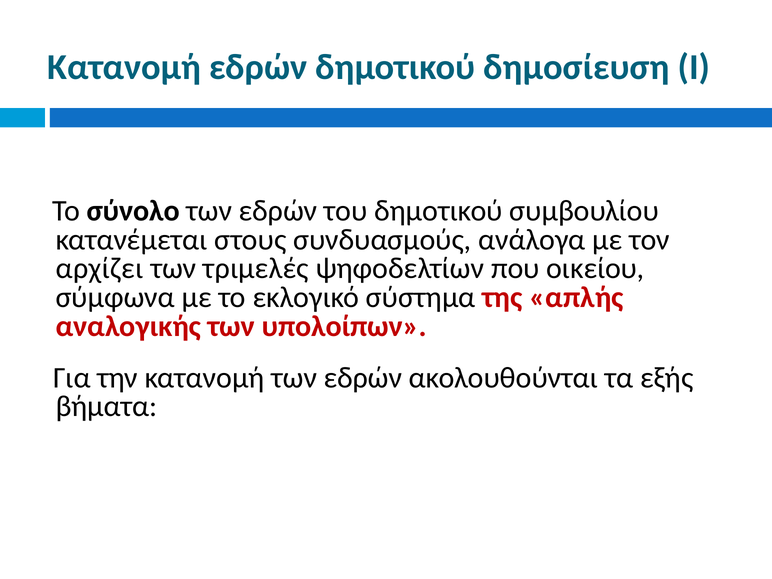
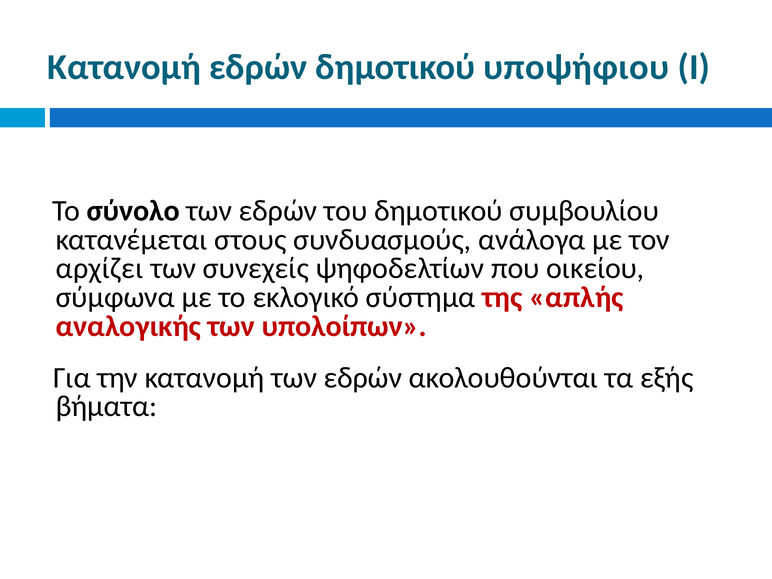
δημοσίευση: δημοσίευση -> υποψήφιου
τριμελές: τριμελές -> συνεχείς
